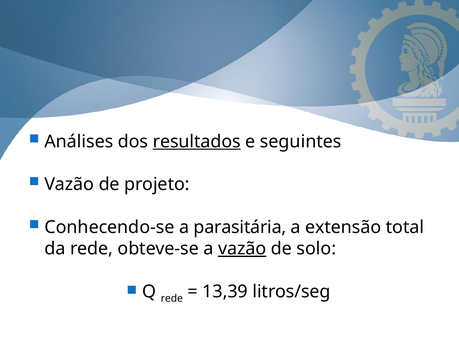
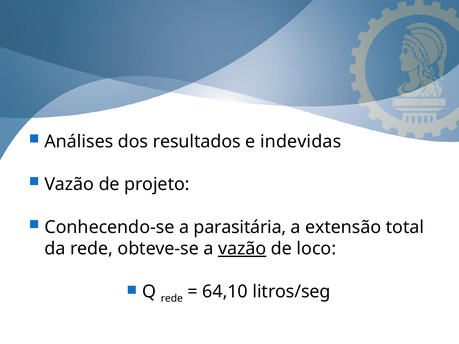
resultados underline: present -> none
seguintes: seguintes -> indevidas
solo: solo -> loco
13,39: 13,39 -> 64,10
